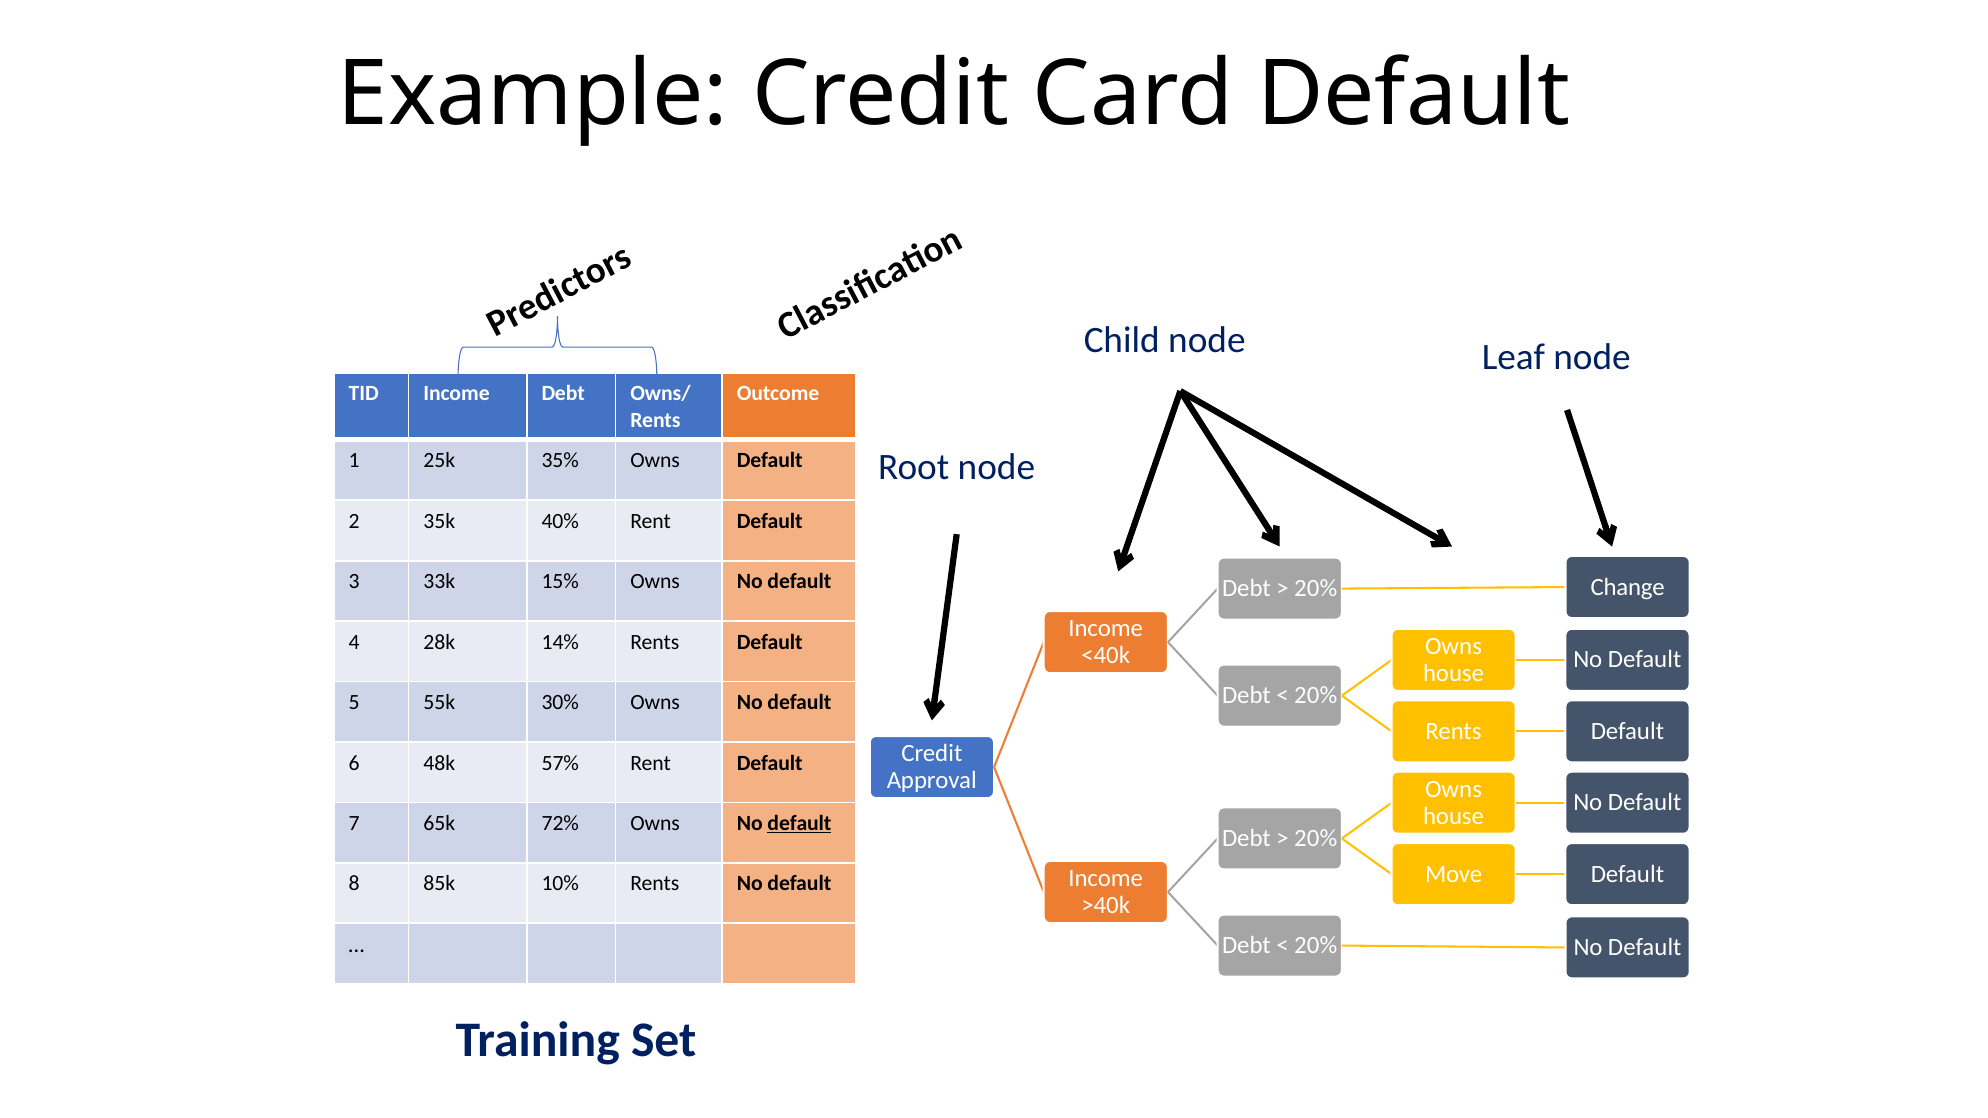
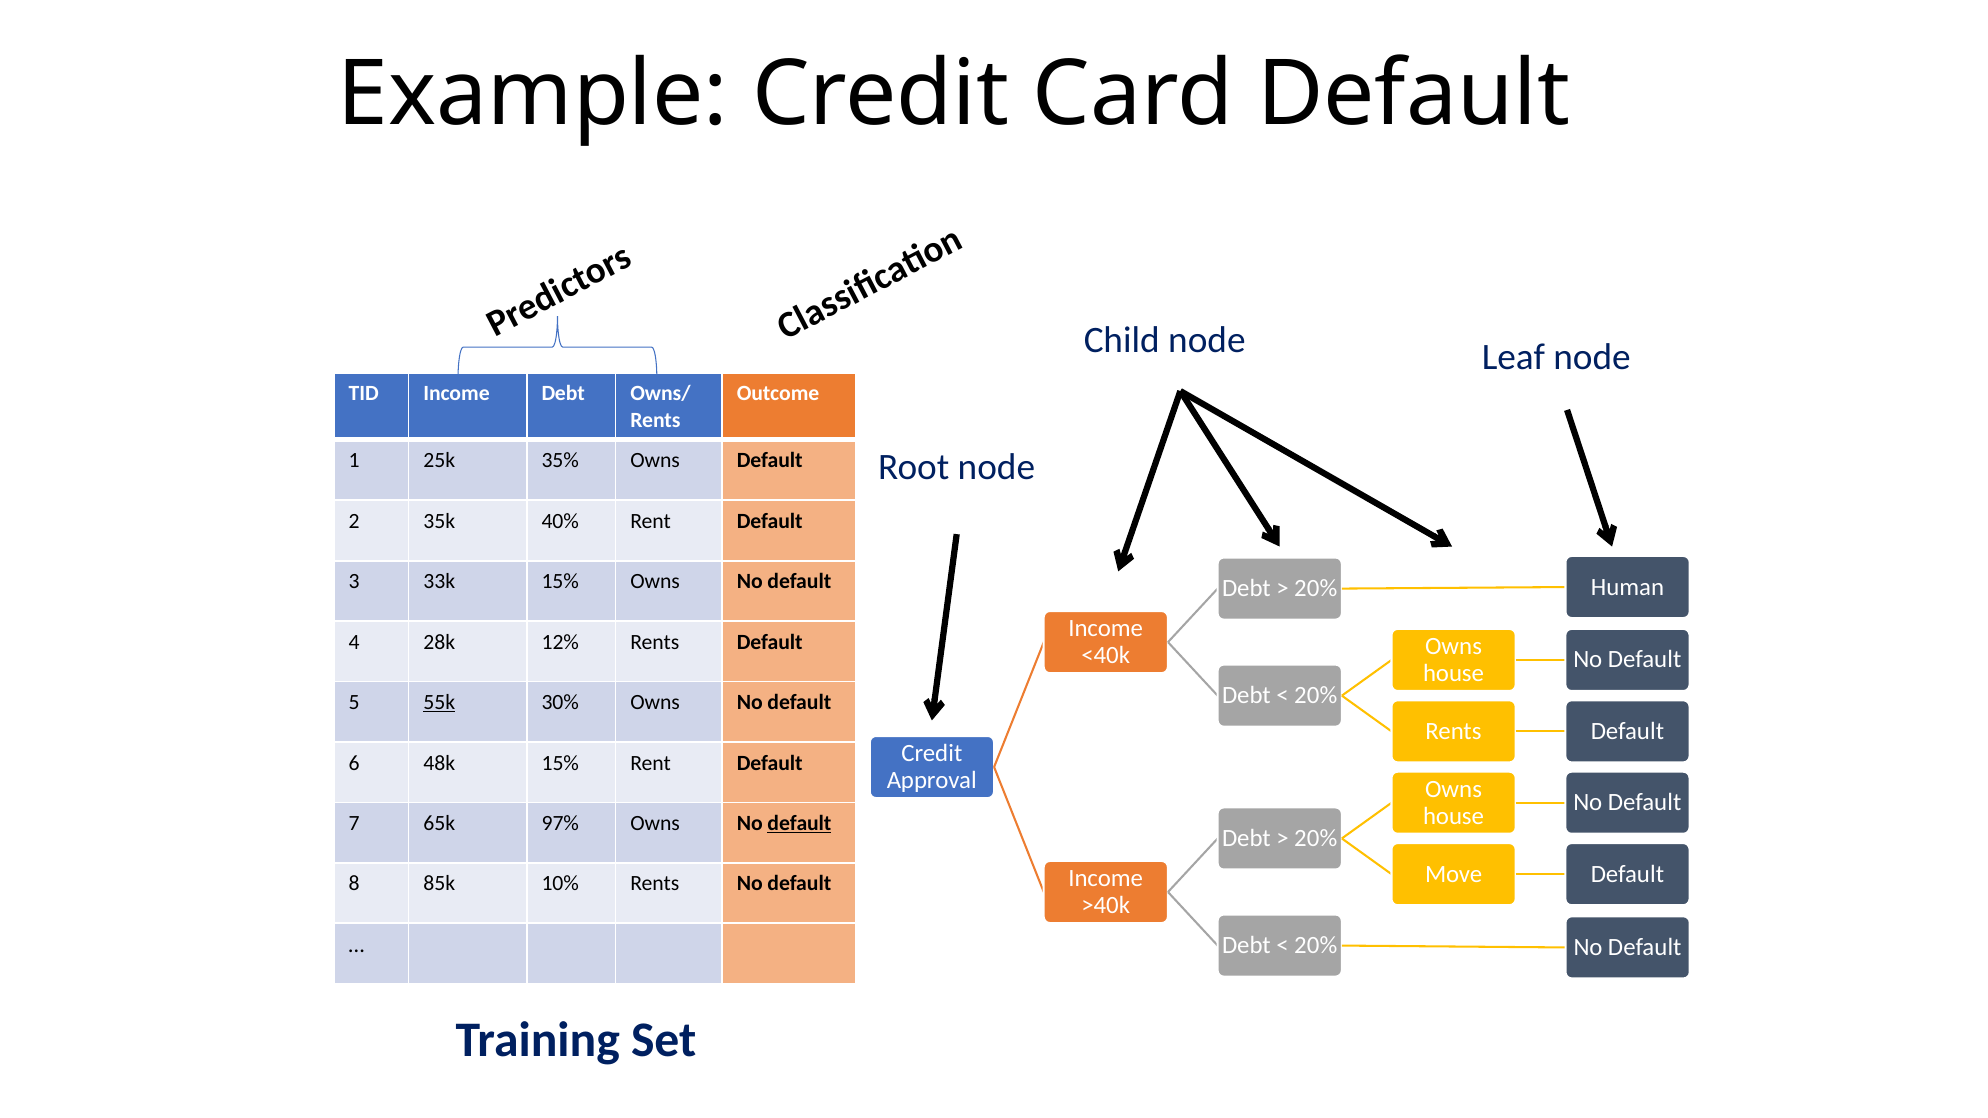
Change: Change -> Human
14%: 14% -> 12%
55k underline: none -> present
48k 57%: 57% -> 15%
72%: 72% -> 97%
